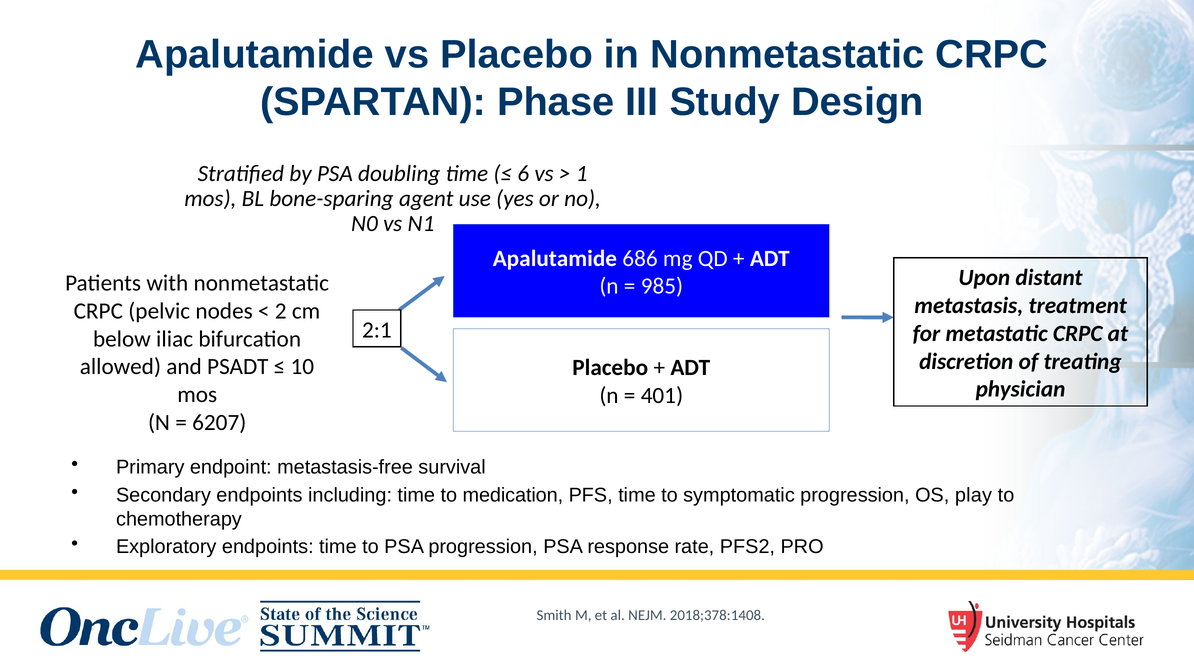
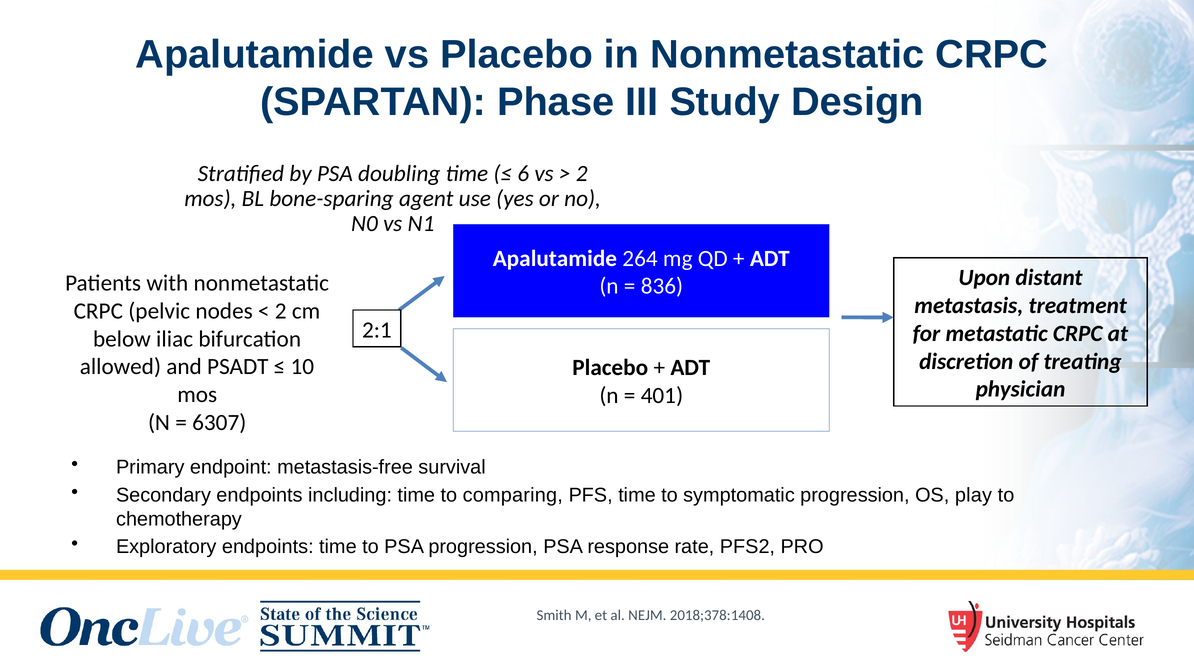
1 at (582, 174): 1 -> 2
686: 686 -> 264
985: 985 -> 836
6207: 6207 -> 6307
medication: medication -> comparing
